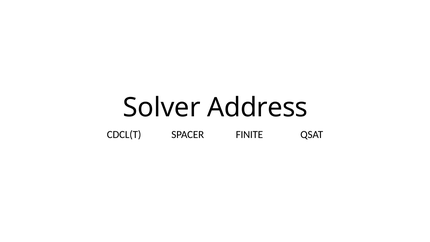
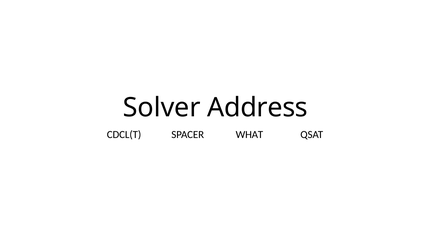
FINITE: FINITE -> WHAT
